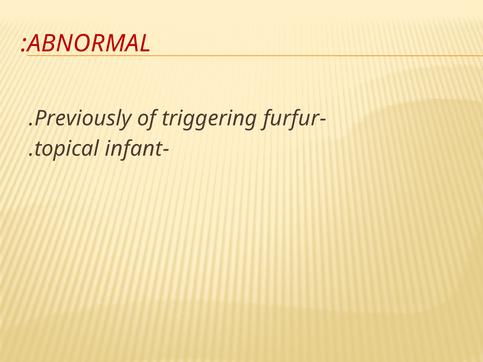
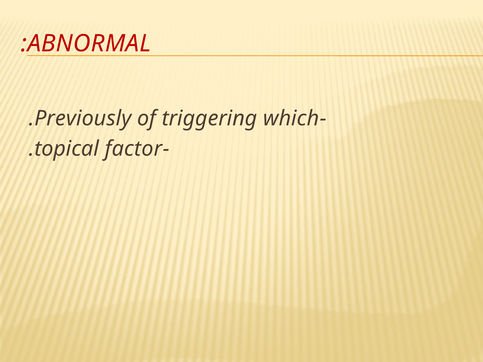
furfur: furfur -> which
infant: infant -> factor
